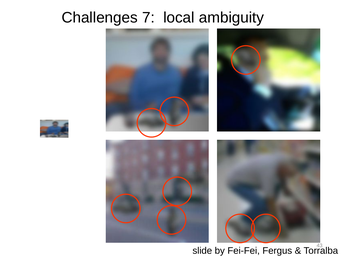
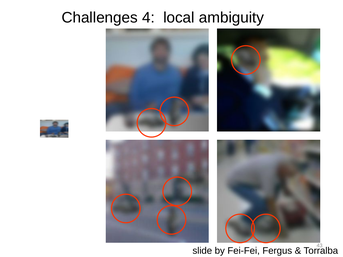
7: 7 -> 4
